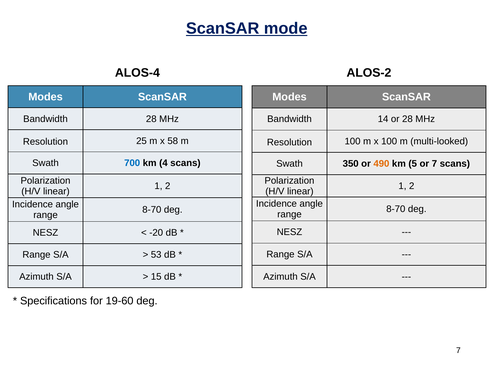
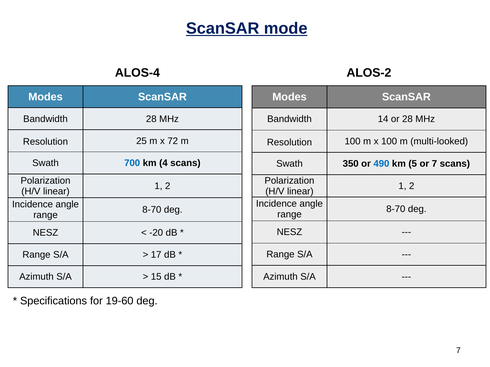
58: 58 -> 72
490 colour: orange -> blue
53: 53 -> 17
